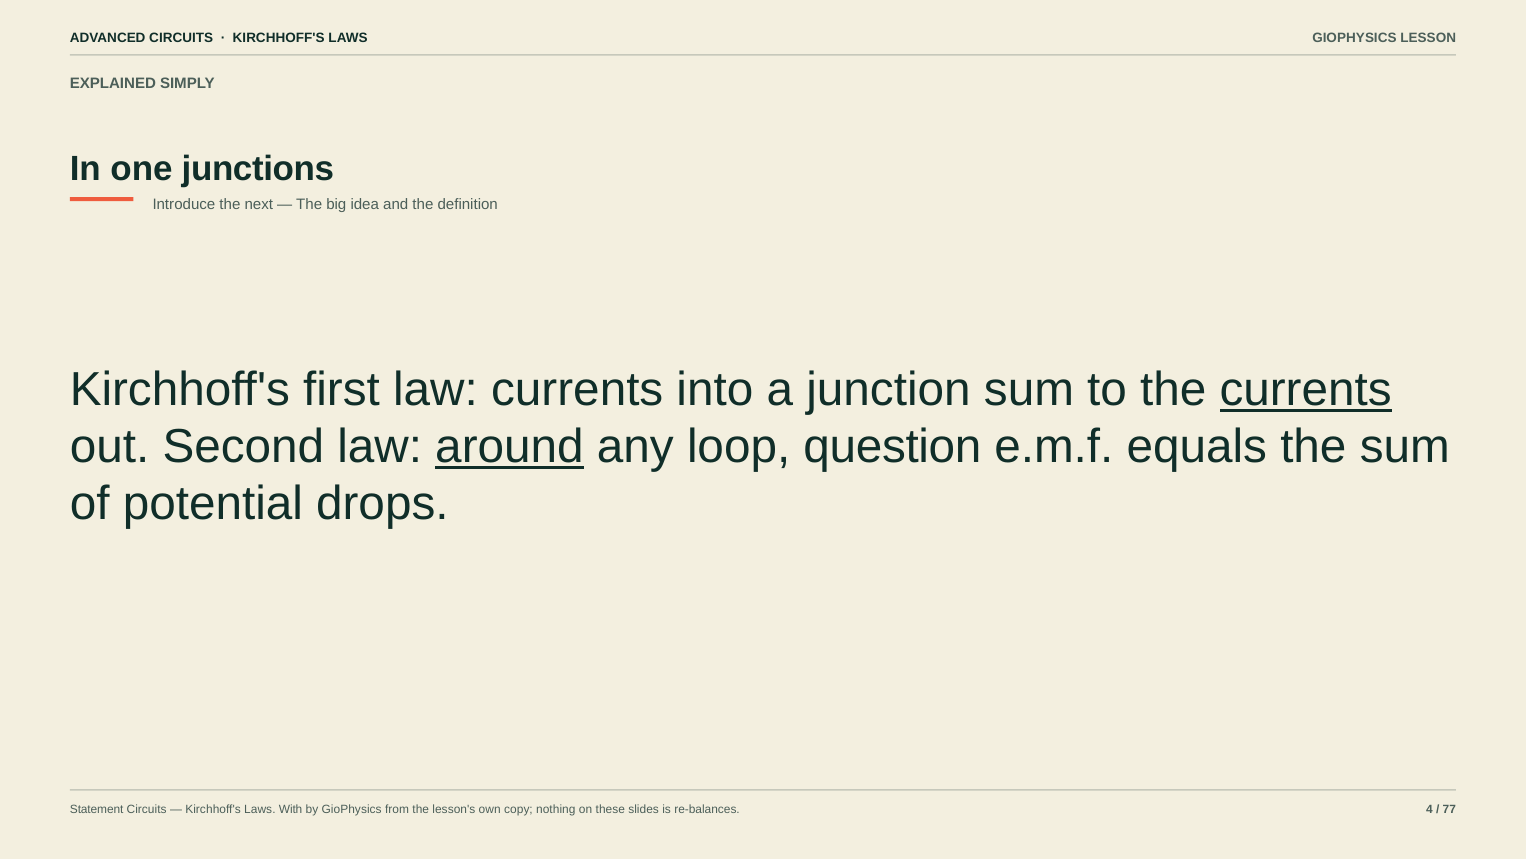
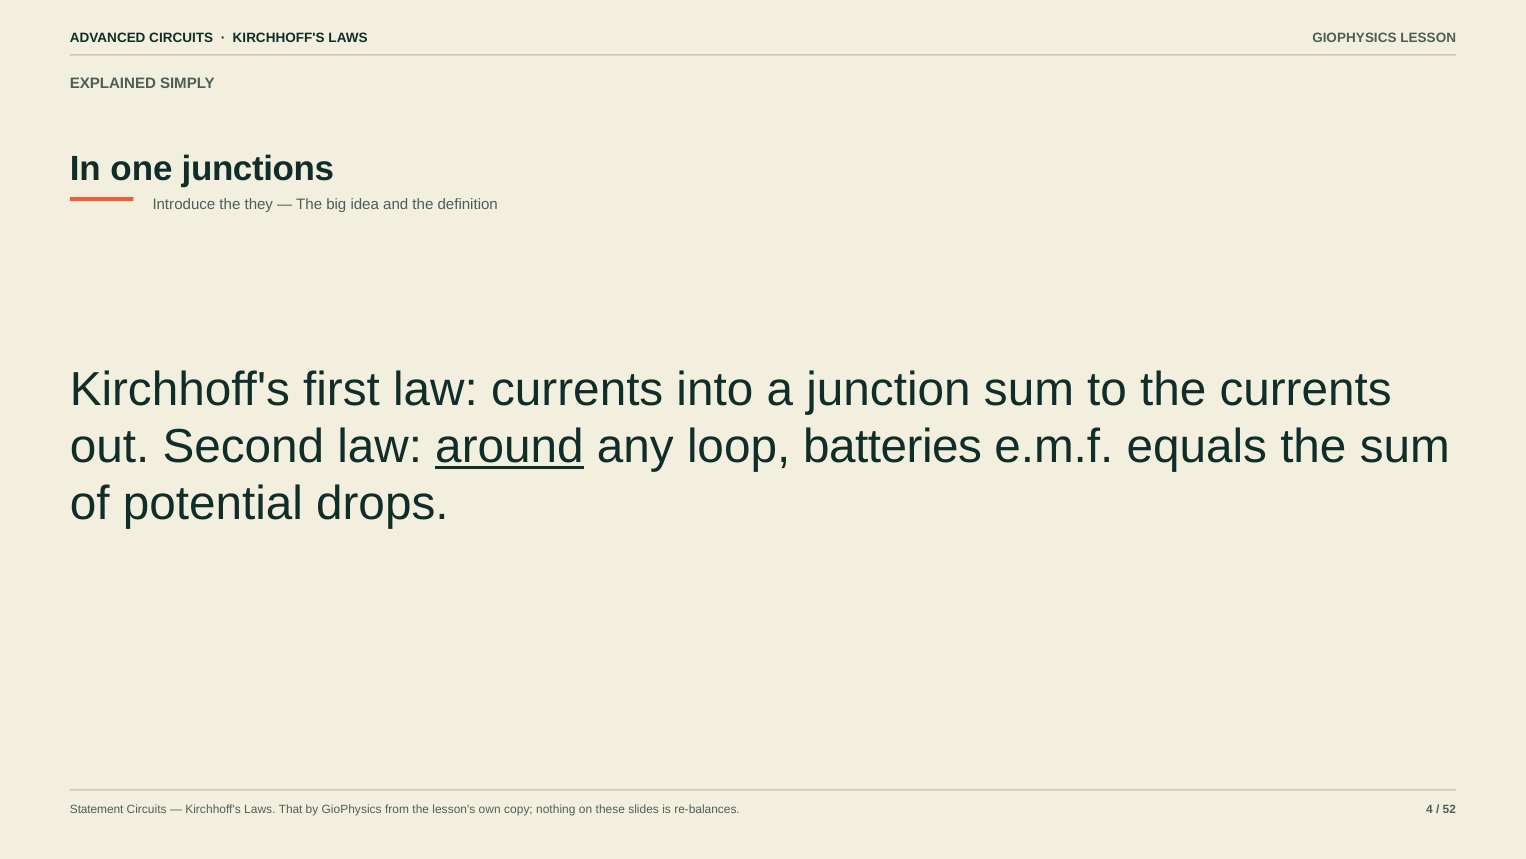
next: next -> they
currents at (1306, 389) underline: present -> none
question: question -> batteries
With: With -> That
77: 77 -> 52
